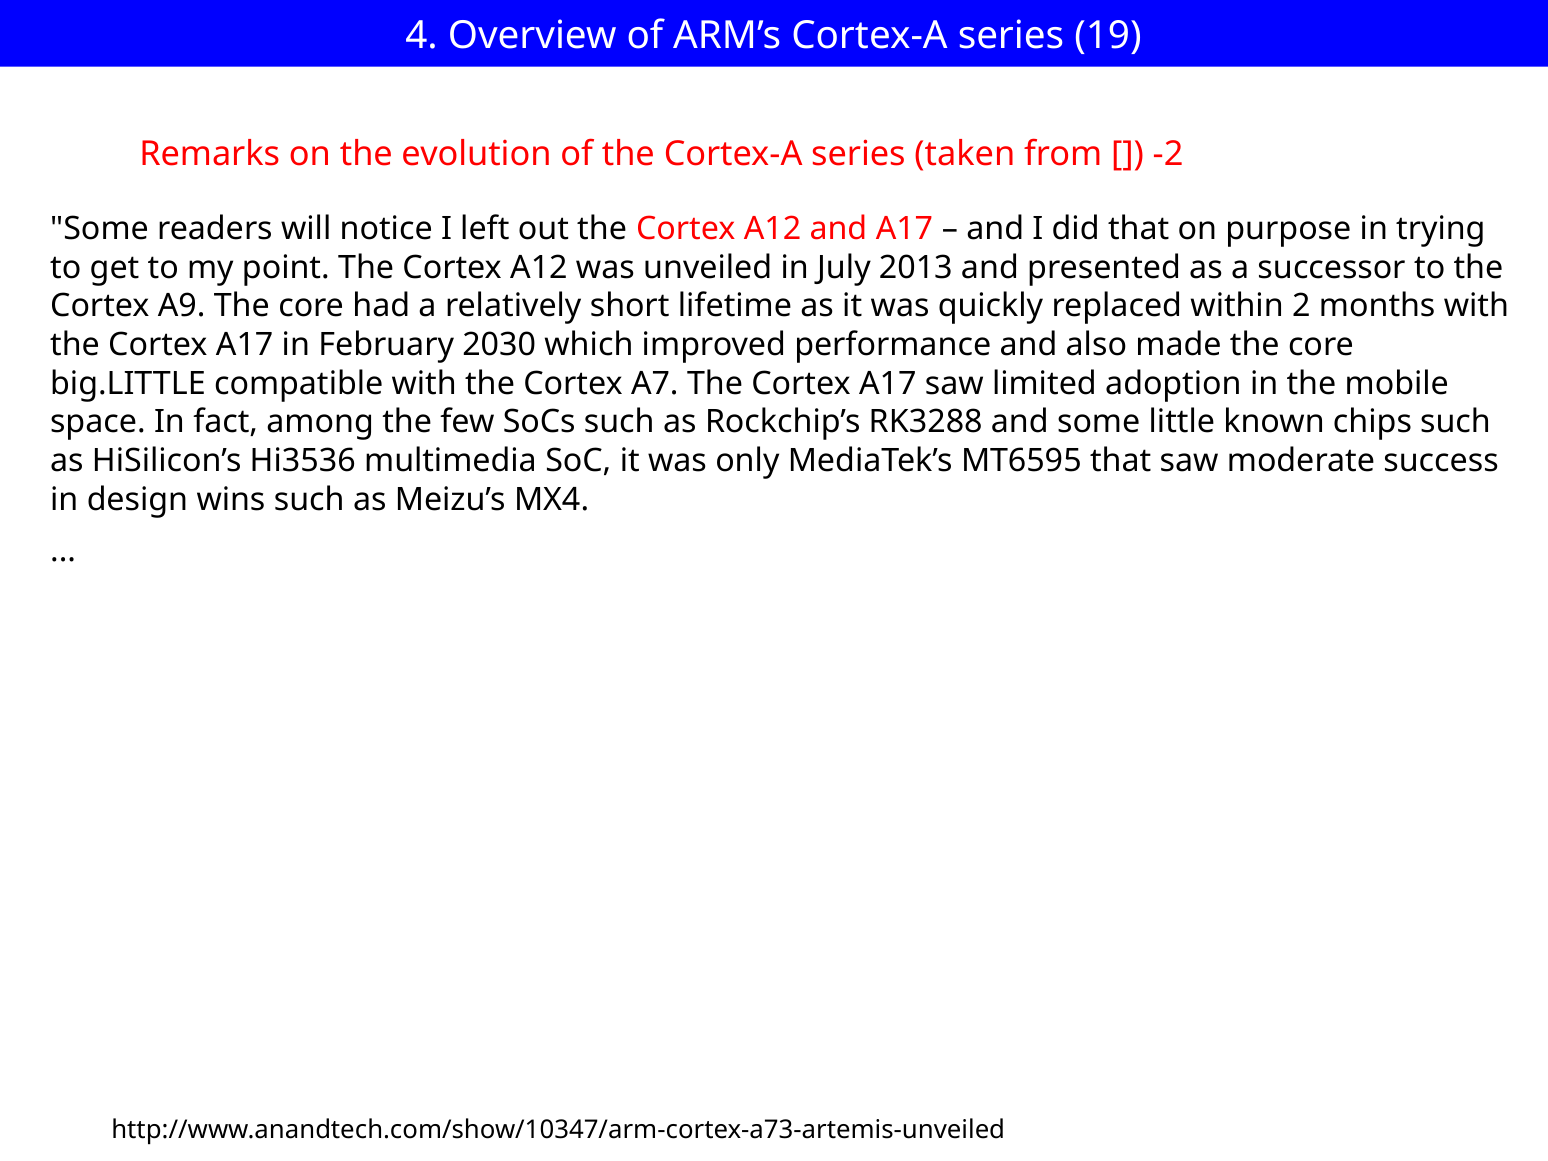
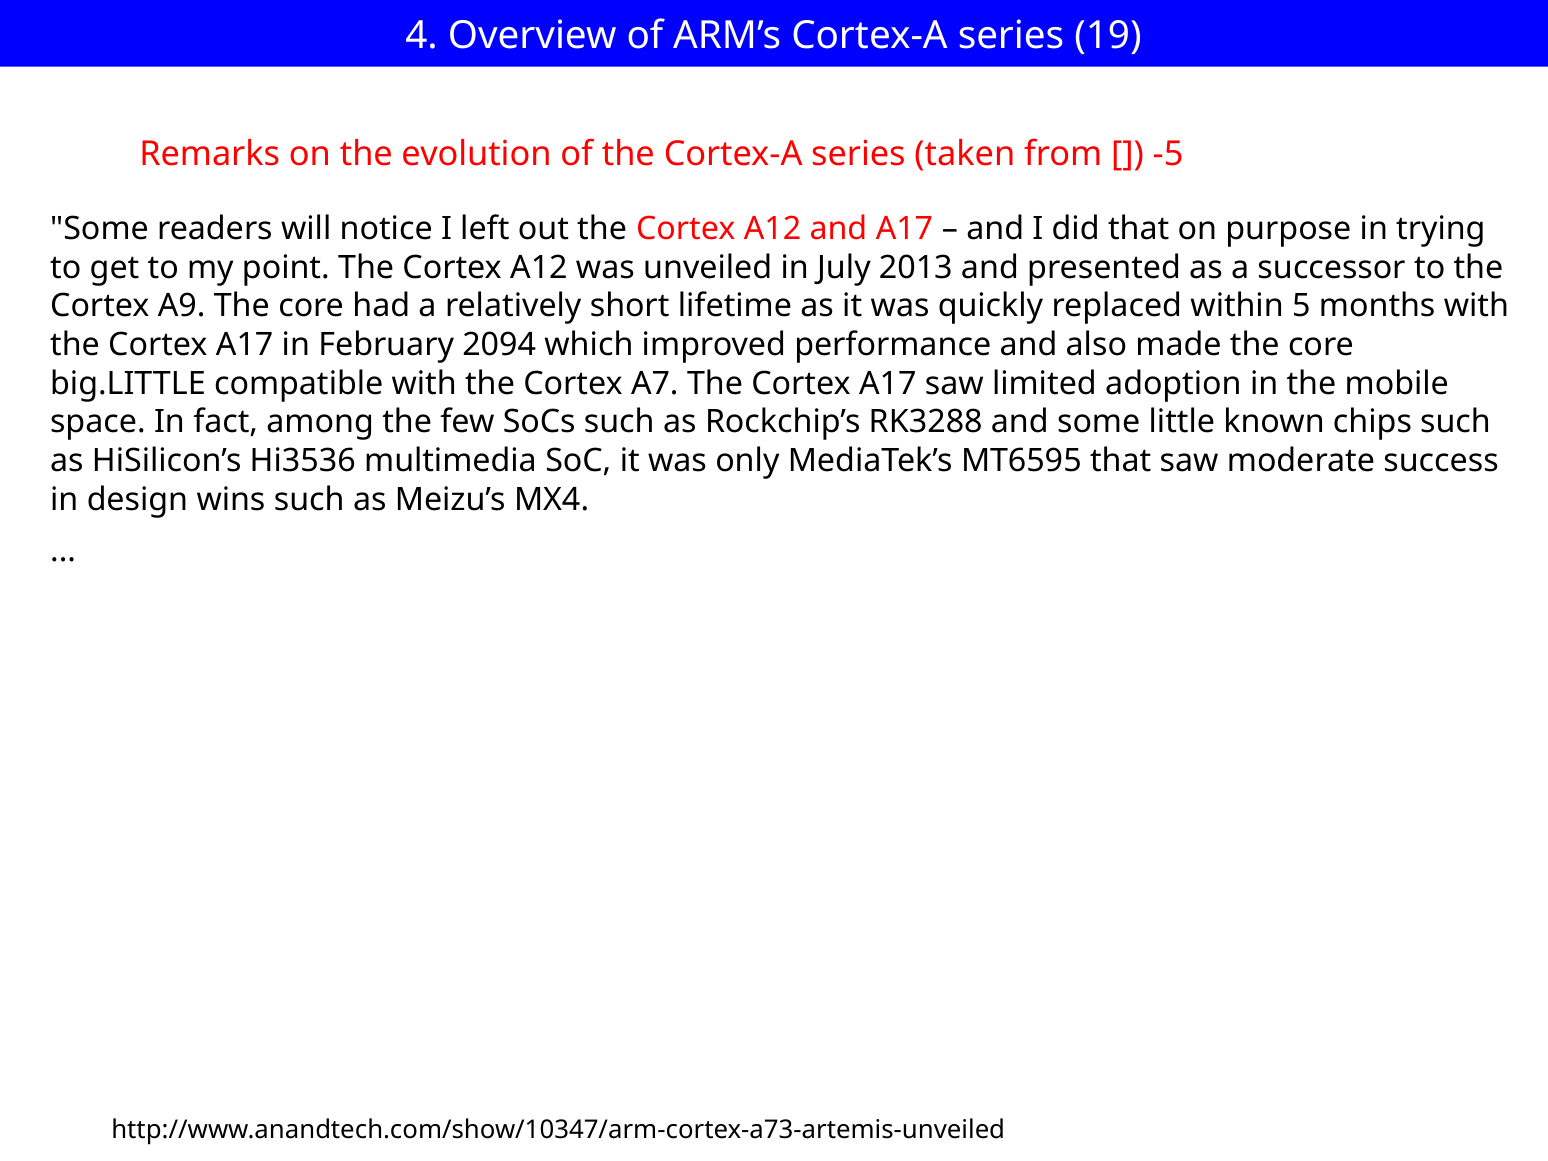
-2: -2 -> -5
2: 2 -> 5
2030: 2030 -> 2094
